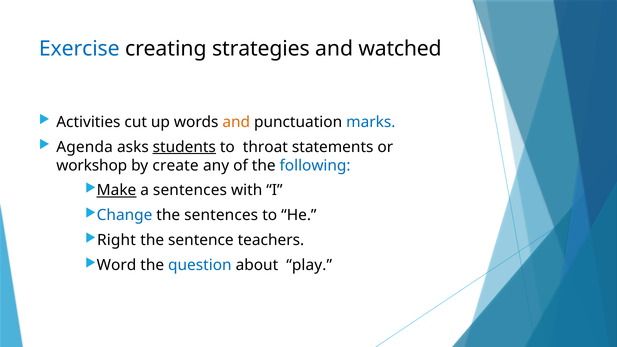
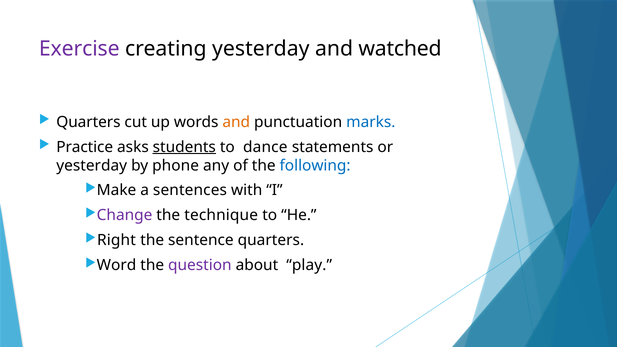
Exercise colour: blue -> purple
creating strategies: strategies -> yesterday
Activities at (88, 122): Activities -> Quarters
Agenda: Agenda -> Practice
throat: throat -> dance
workshop at (92, 165): workshop -> yesterday
create: create -> phone
Make underline: present -> none
Change colour: blue -> purple
the sentences: sentences -> technique
sentence teachers: teachers -> quarters
question colour: blue -> purple
